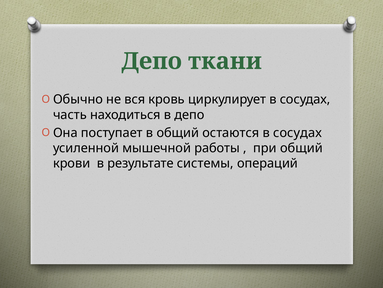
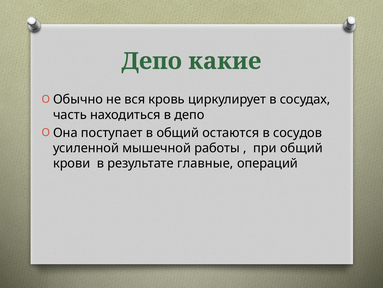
ткани: ткани -> какие
сосудах at (297, 132): сосудах -> сосудов
системы: системы -> главные
